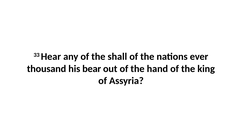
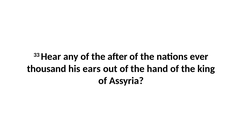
shall: shall -> after
bear: bear -> ears
